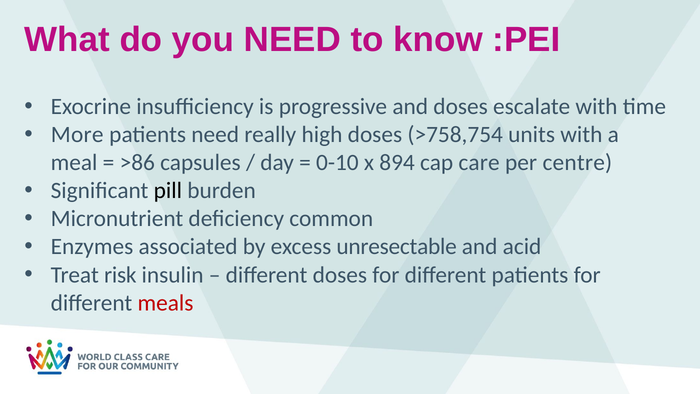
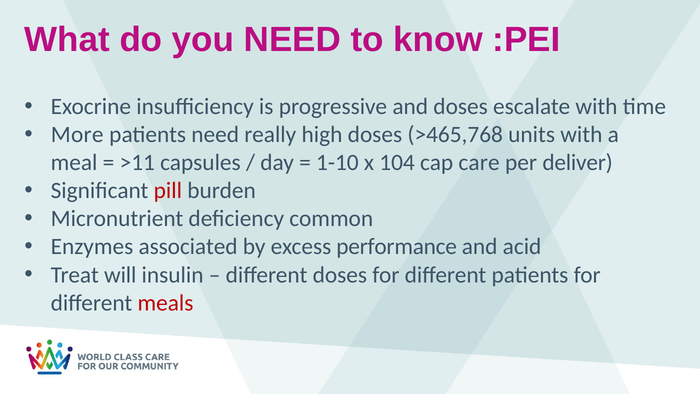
>758,754: >758,754 -> >465,768
>86: >86 -> >11
0-10: 0-10 -> 1-10
894: 894 -> 104
centre: centre -> deliver
pill colour: black -> red
unresectable: unresectable -> performance
risk: risk -> will
